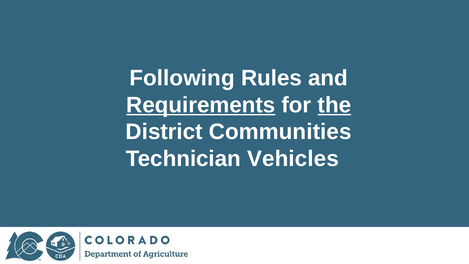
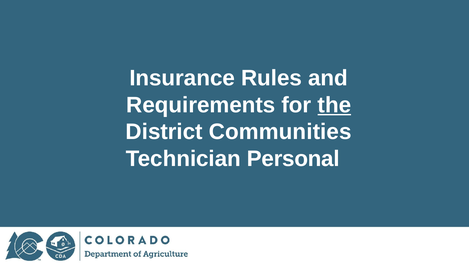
Following: Following -> Insurance
Requirements underline: present -> none
Vehicles: Vehicles -> Personal
